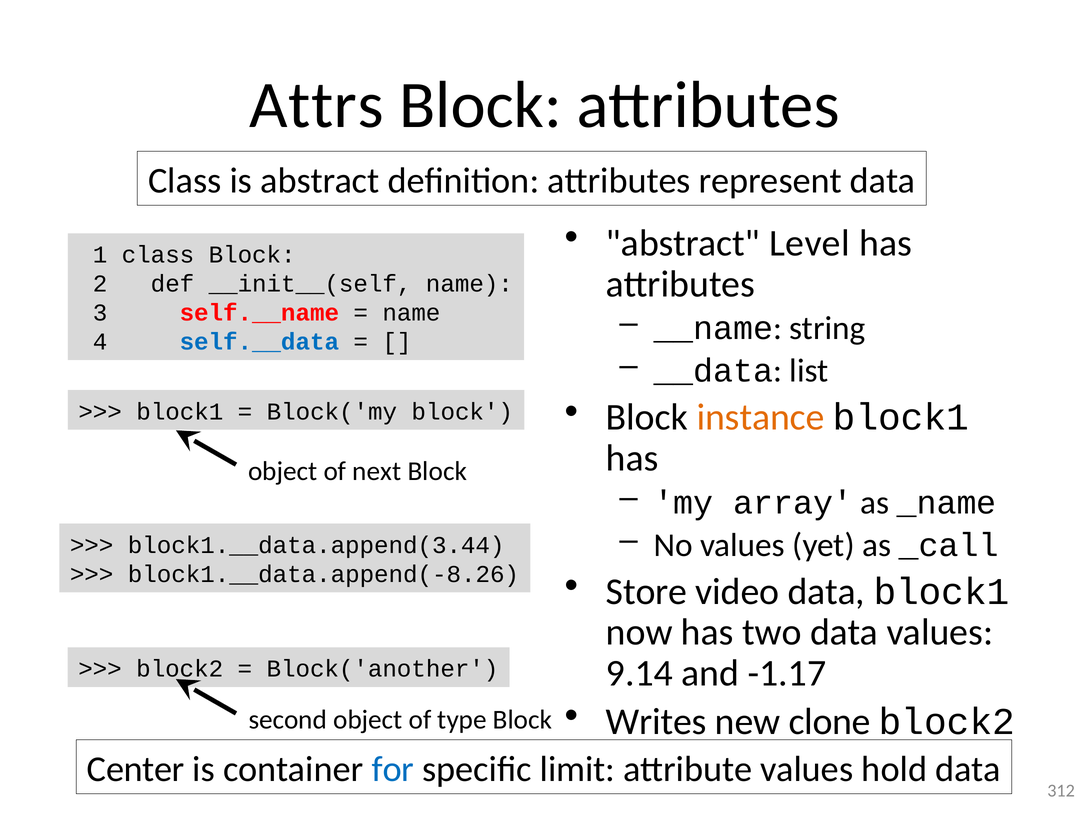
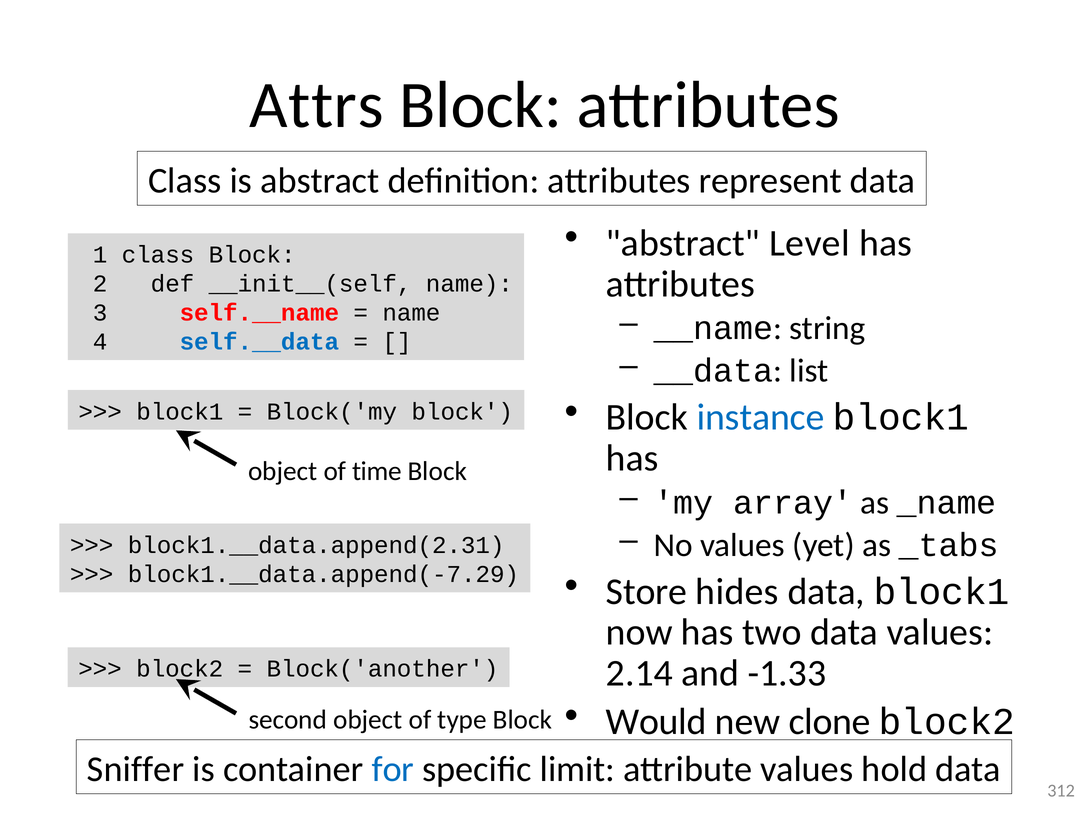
instance colour: orange -> blue
next: next -> time
_call: _call -> _tabs
block1.__data.append(3.44: block1.__data.append(3.44 -> block1.__data.append(2.31
block1.__data.append(-8.26: block1.__data.append(-8.26 -> block1.__data.append(-7.29
video: video -> hides
9.14: 9.14 -> 2.14
-1.17: -1.17 -> -1.33
Writes: Writes -> Would
Center: Center -> Sniffer
